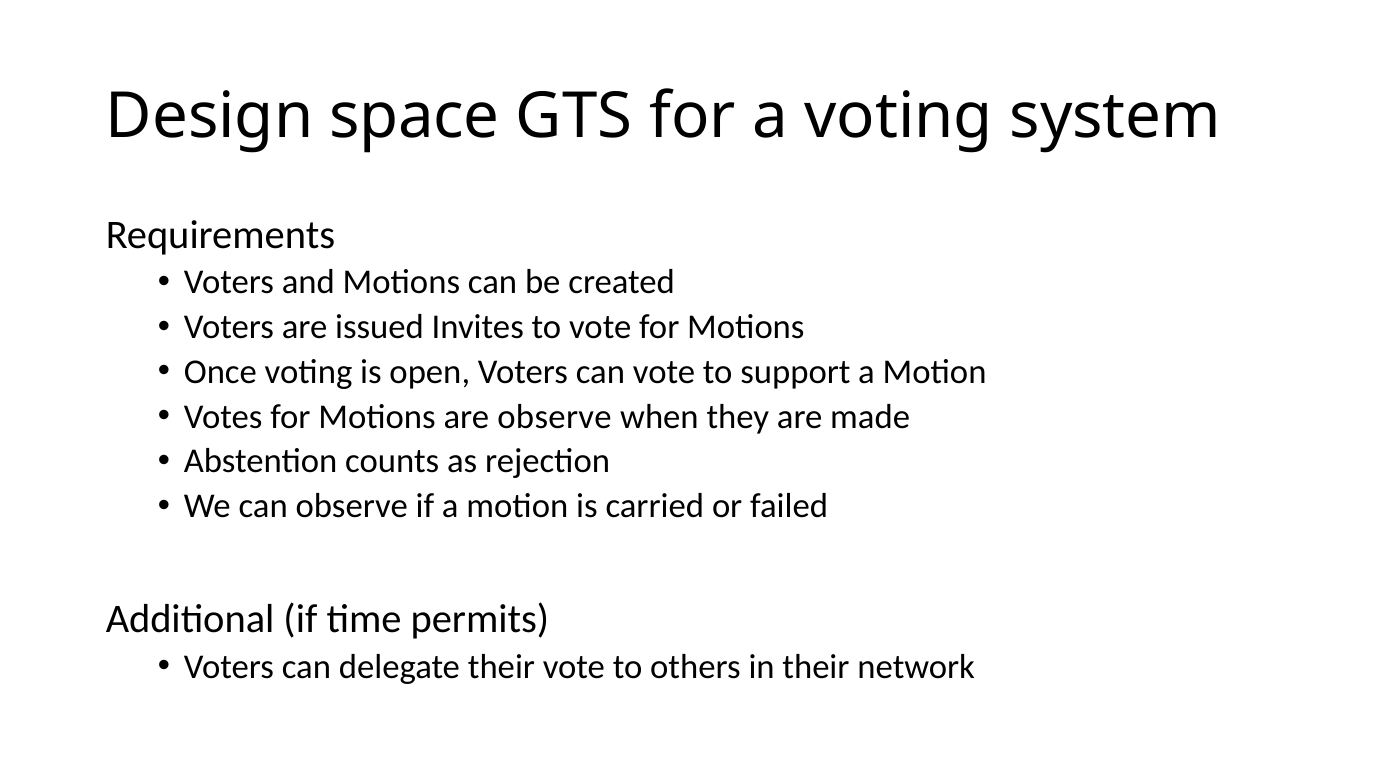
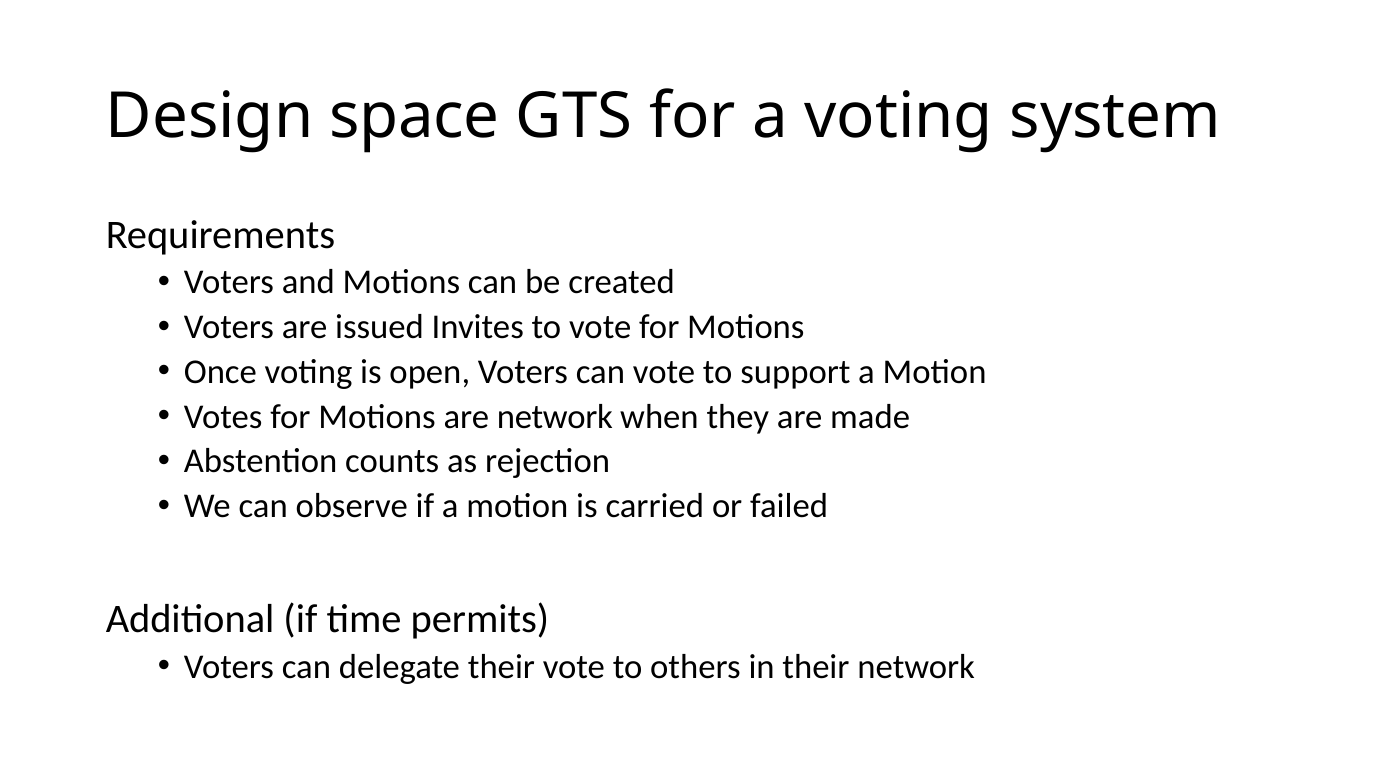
are observe: observe -> network
